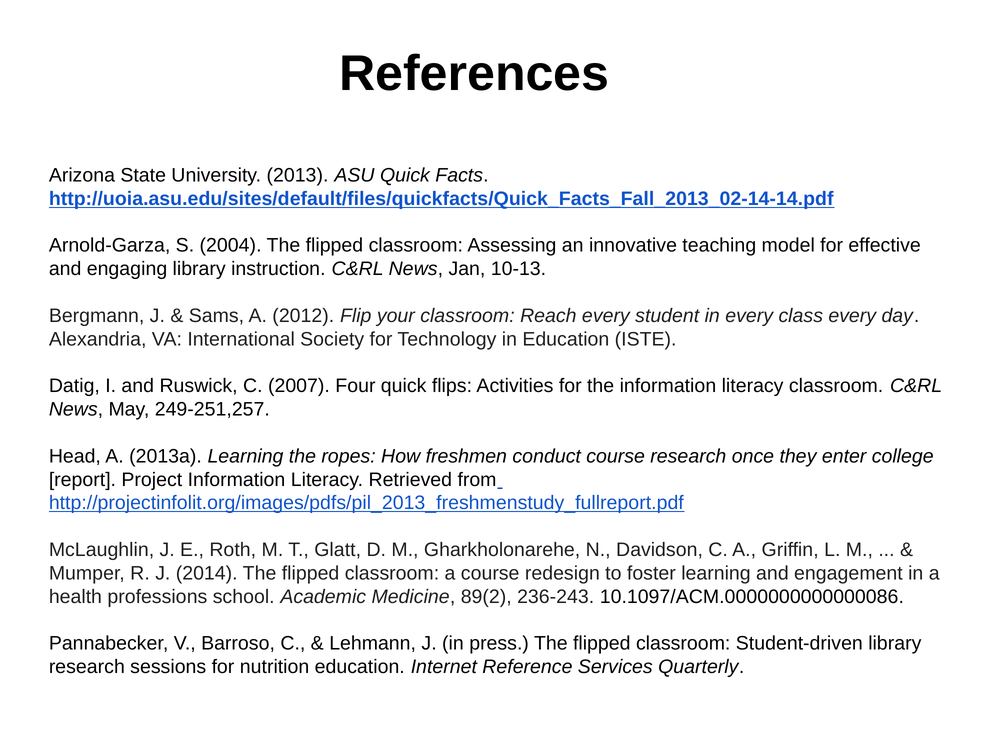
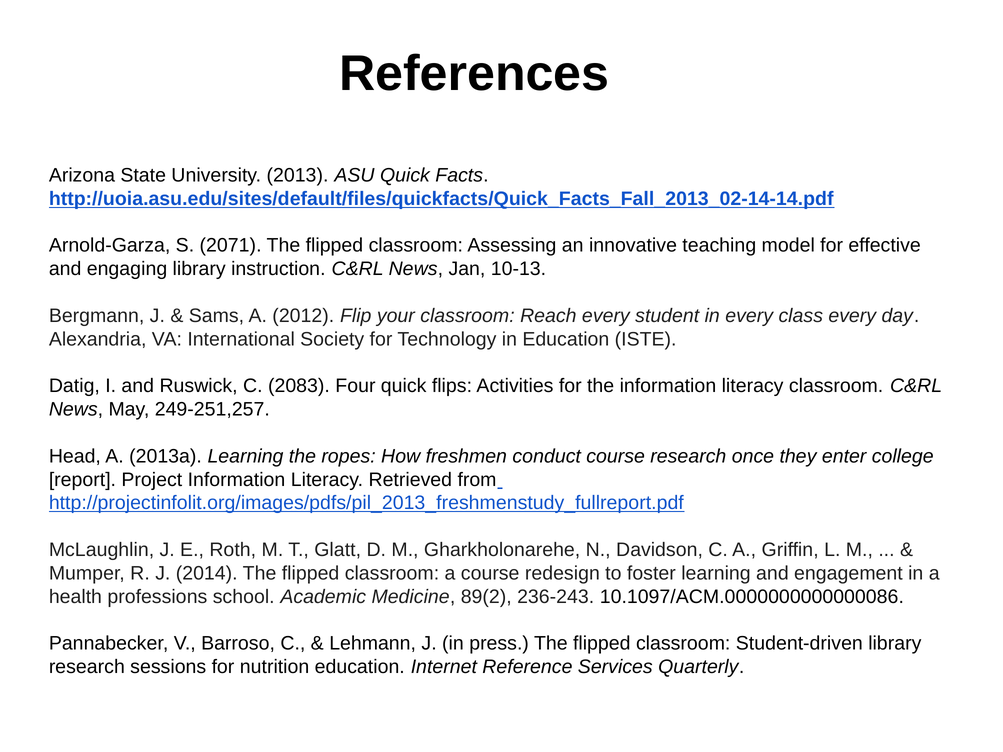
2004: 2004 -> 2071
2007: 2007 -> 2083
